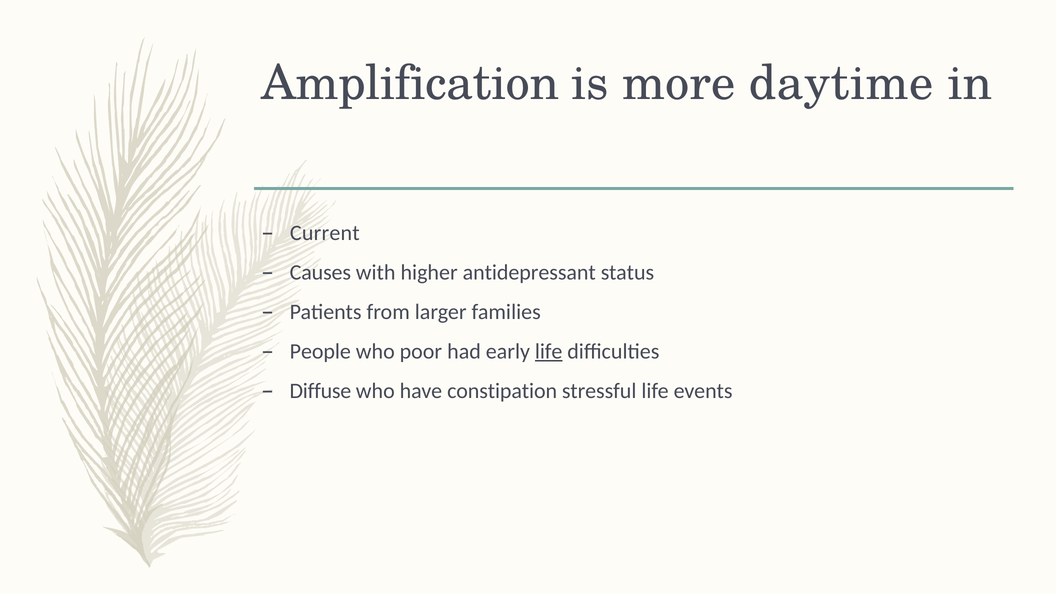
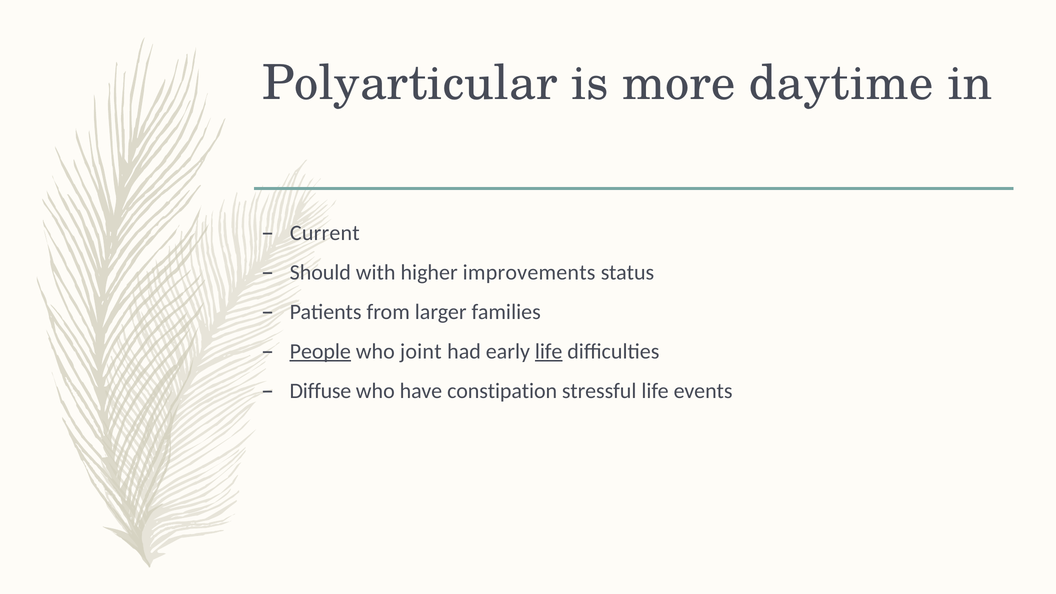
Amplification: Amplification -> Polyarticular
Causes: Causes -> Should
antidepressant: antidepressant -> improvements
People underline: none -> present
poor: poor -> joint
